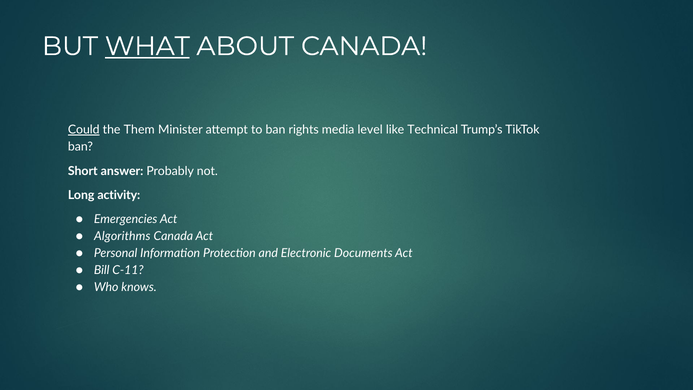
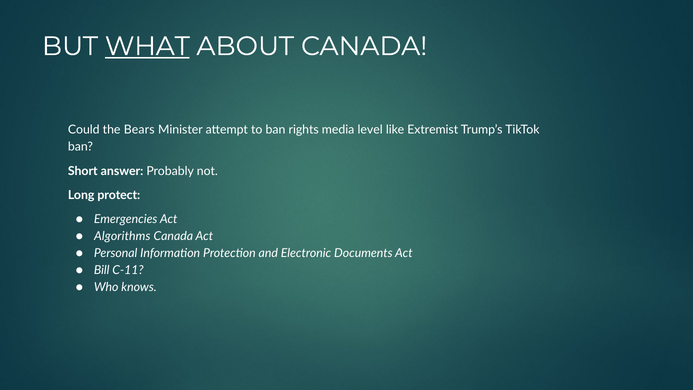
Could underline: present -> none
Them: Them -> Bears
Technical: Technical -> Extremist
activity: activity -> protect
